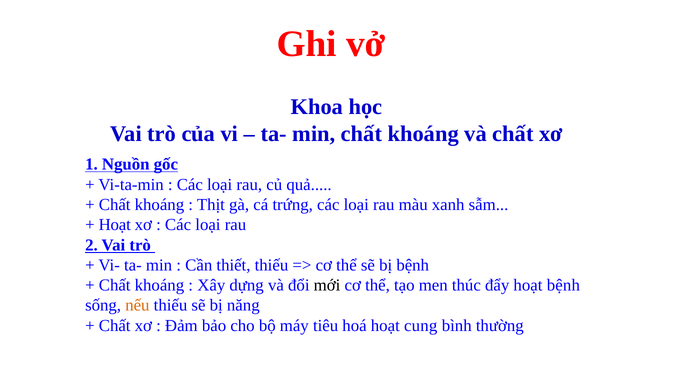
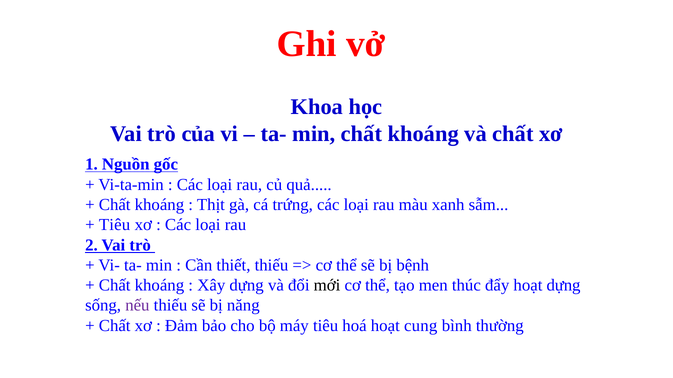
Hoạt at (115, 225): Hoạt -> Tiêu
hoạt bệnh: bệnh -> dựng
nếu colour: orange -> purple
